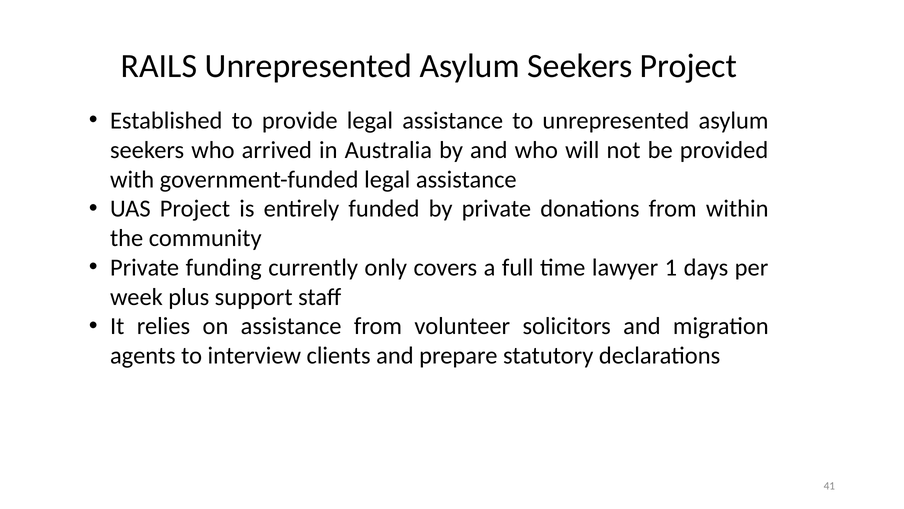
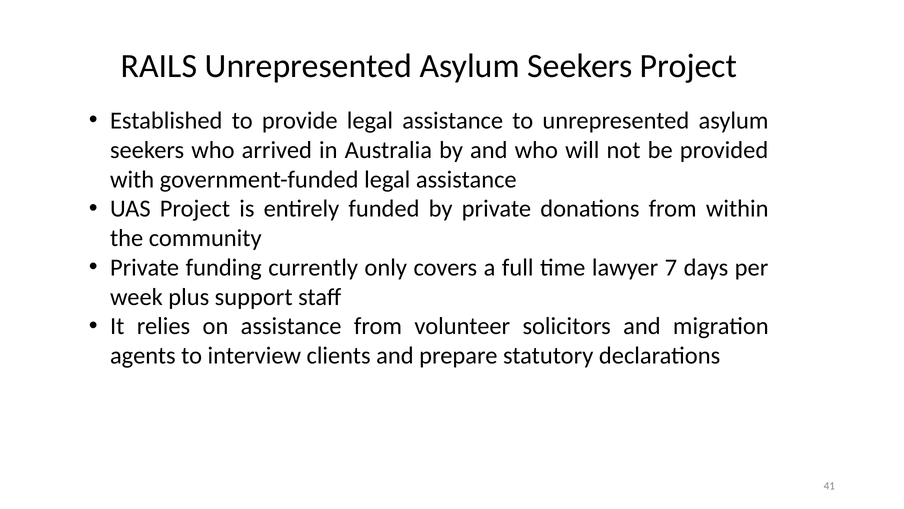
1: 1 -> 7
